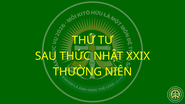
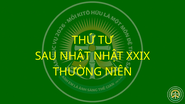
SAU THỨC: THỨC -> NHẬT
